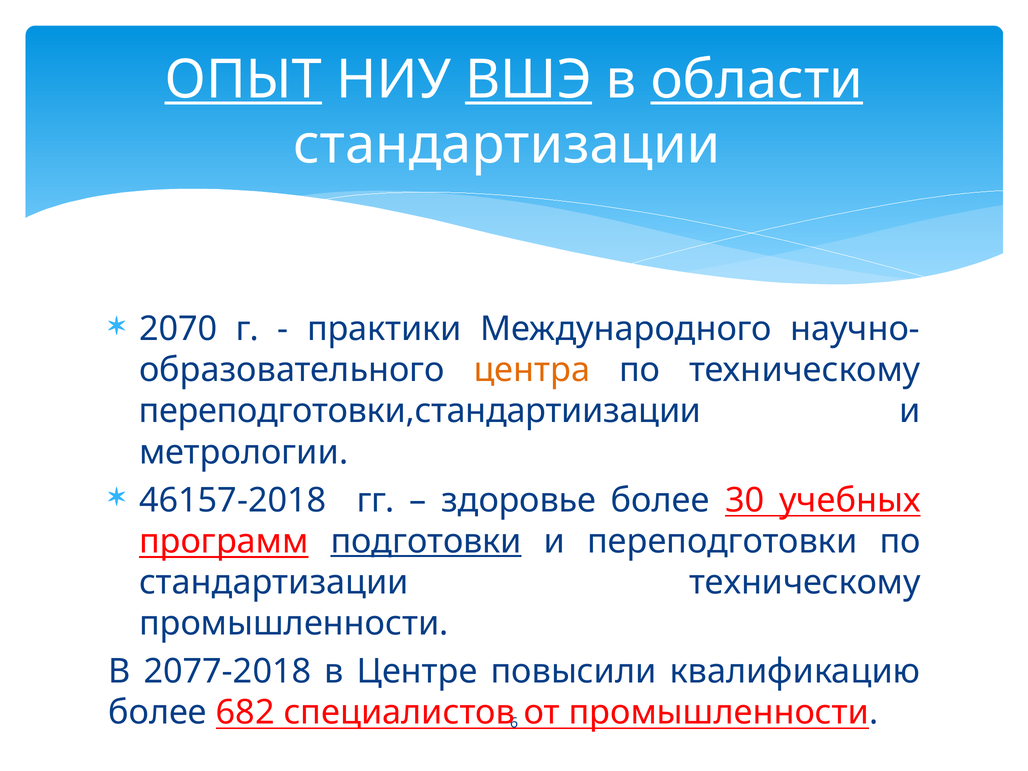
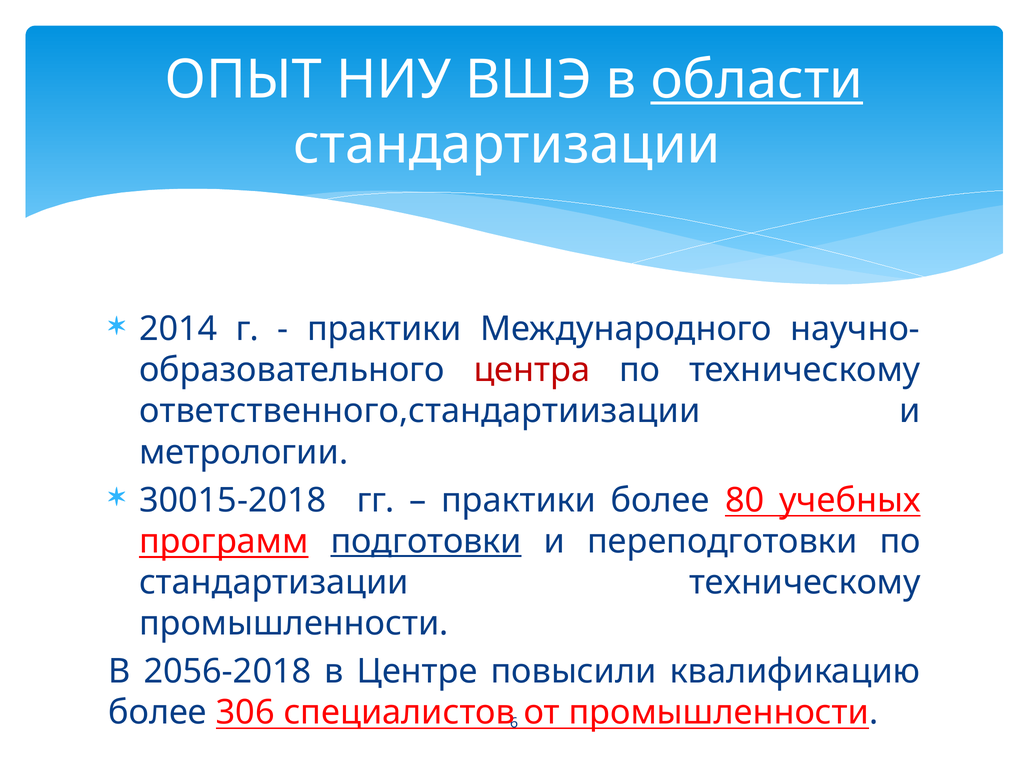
ОПЫТ underline: present -> none
ВШЭ underline: present -> none
2070: 2070 -> 2014
центра colour: orange -> red
переподготовки,стандартиизации: переподготовки,стандартиизации -> ответственного,стандартиизации
46157-2018: 46157-2018 -> 30015-2018
здоровье at (519, 500): здоровье -> практики
30: 30 -> 80
2077-2018: 2077-2018 -> 2056-2018
682: 682 -> 306
